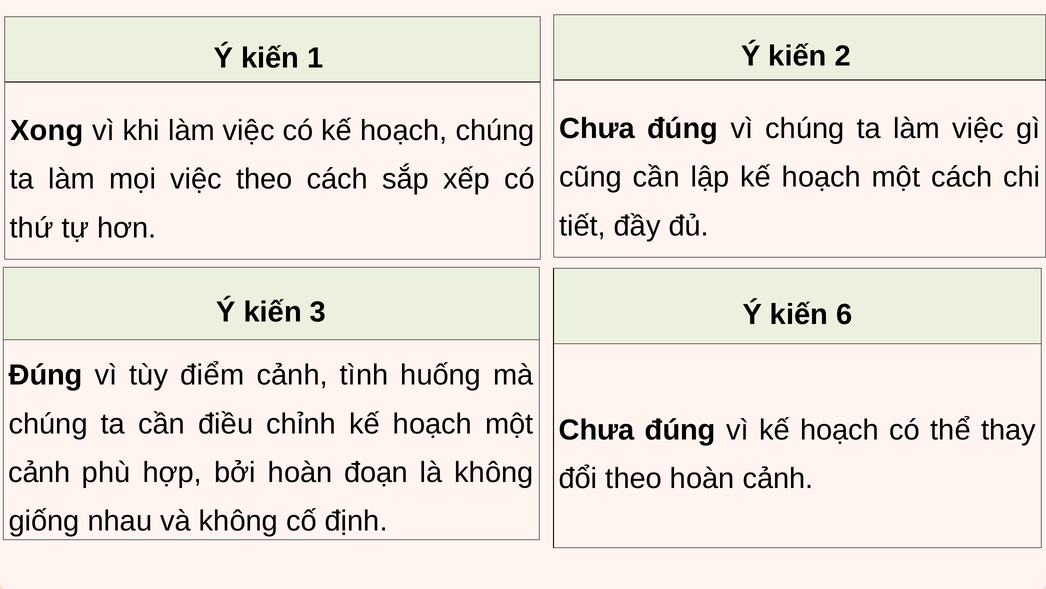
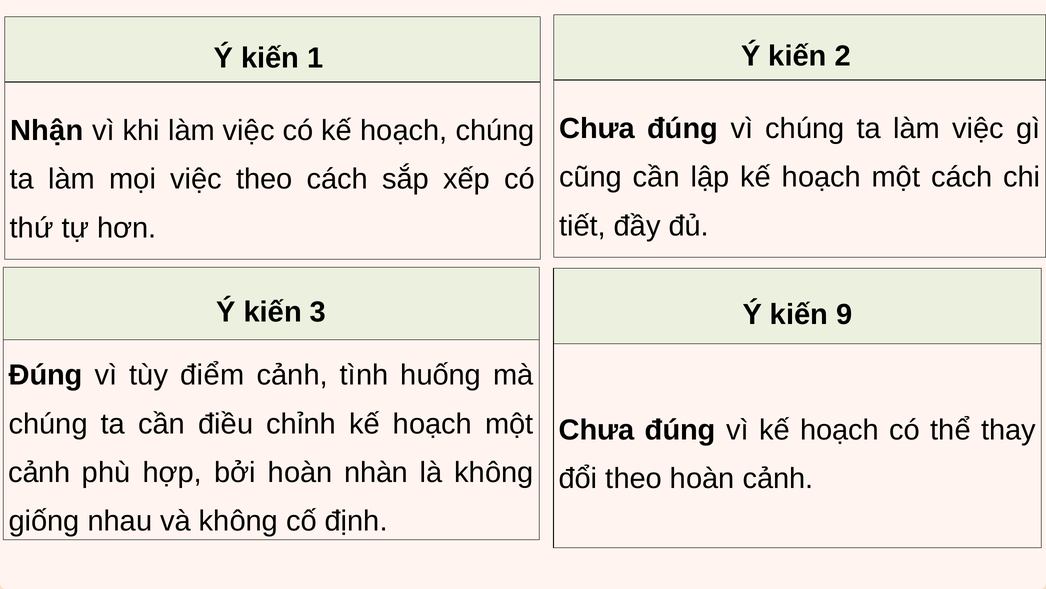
Xong: Xong -> Nhận
6: 6 -> 9
đoạn: đoạn -> nhàn
